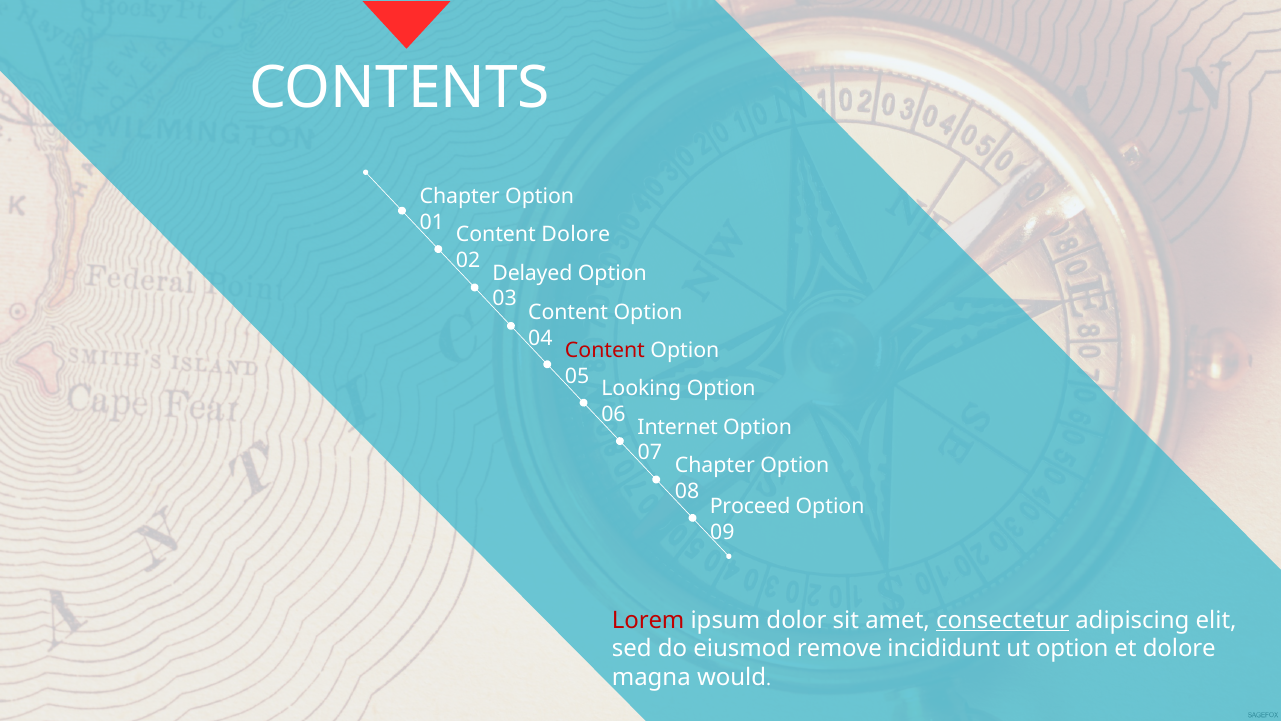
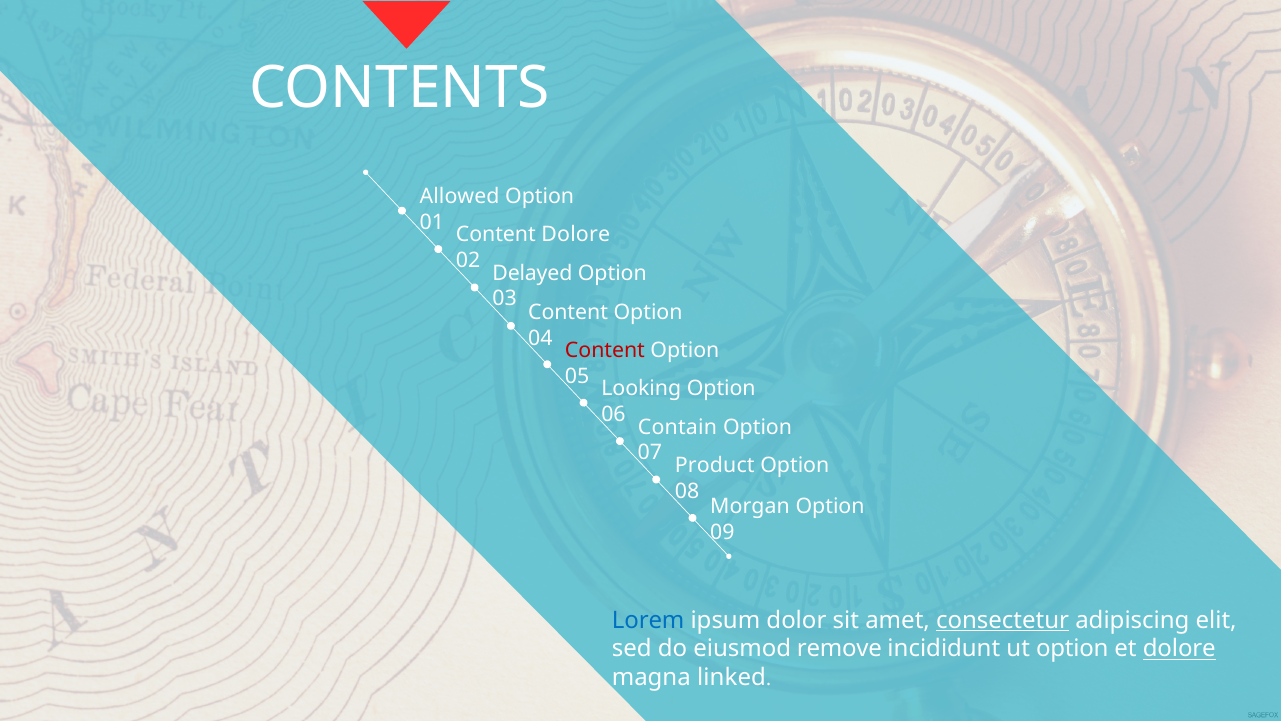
Chapter at (460, 197): Chapter -> Allowed
Internet: Internet -> Contain
Chapter at (715, 465): Chapter -> Product
Proceed: Proceed -> Morgan
Lorem colour: red -> blue
dolore at (1179, 649) underline: none -> present
would: would -> linked
